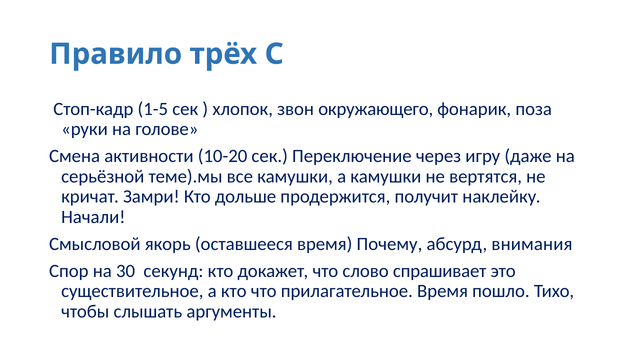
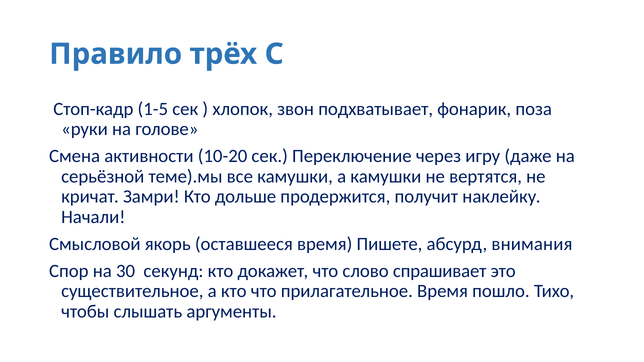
окружающего: окружающего -> подхватывает
Почему: Почему -> Пишете
